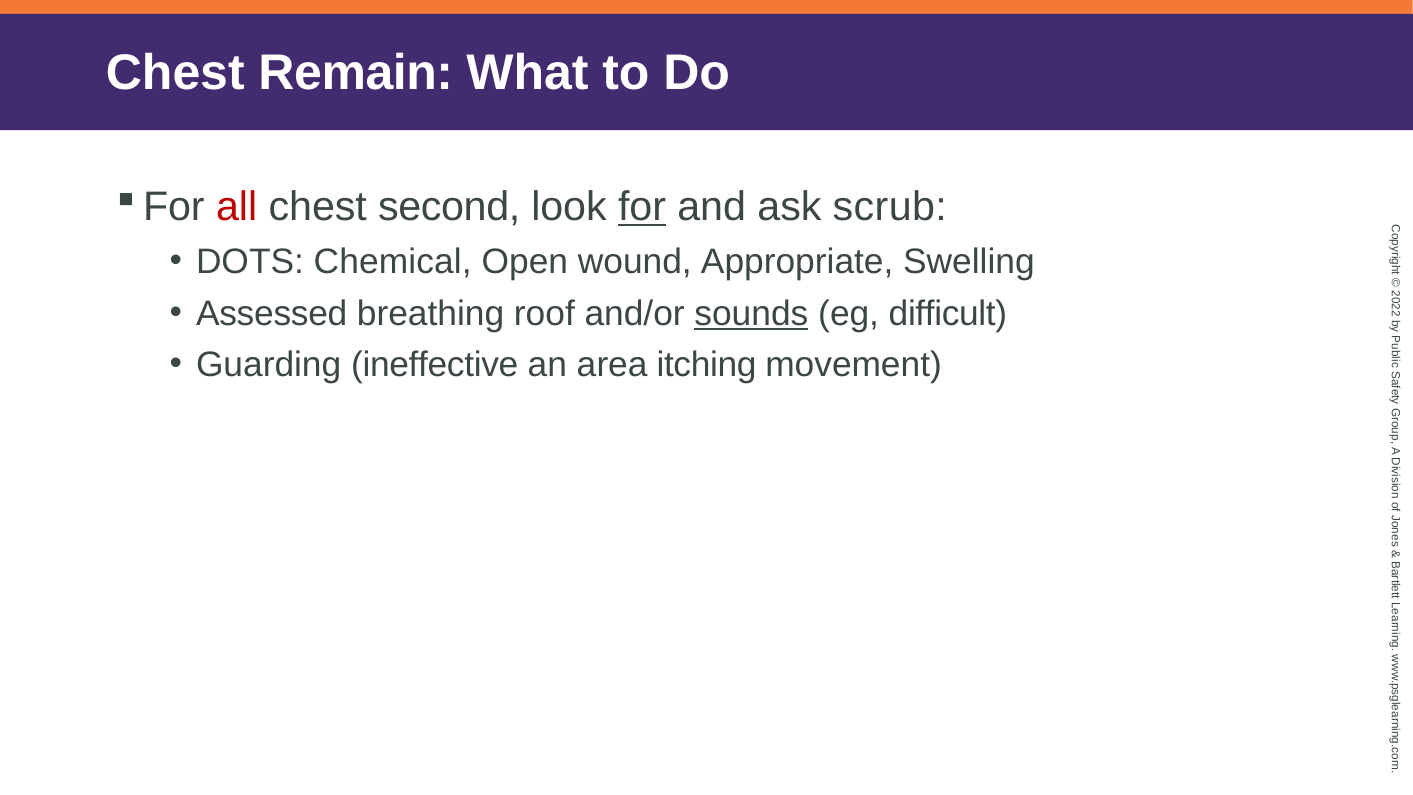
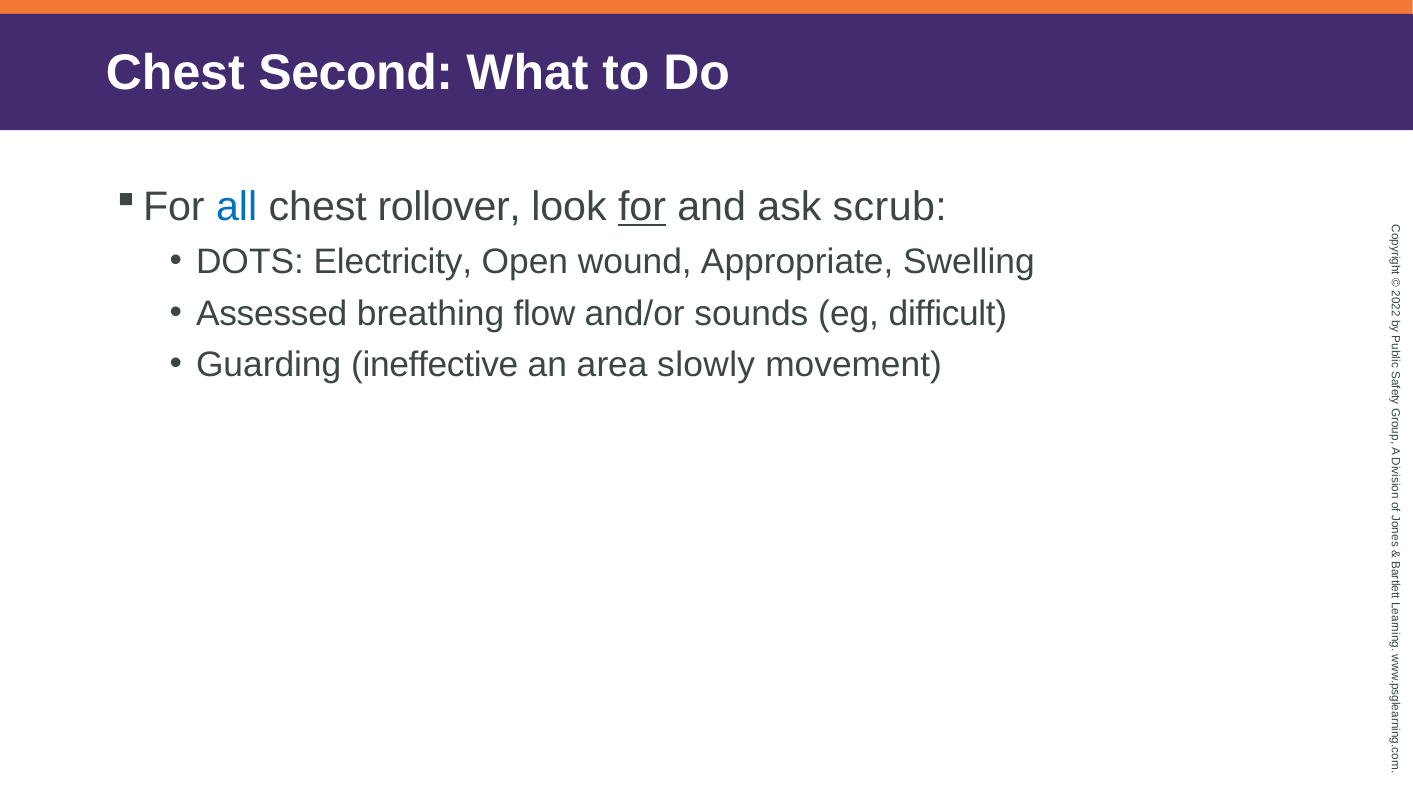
Remain: Remain -> Second
all colour: red -> blue
second: second -> rollover
Chemical: Chemical -> Electricity
roof: roof -> flow
sounds underline: present -> none
itching: itching -> slowly
